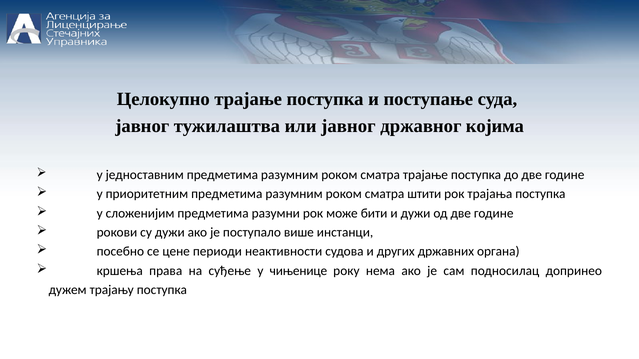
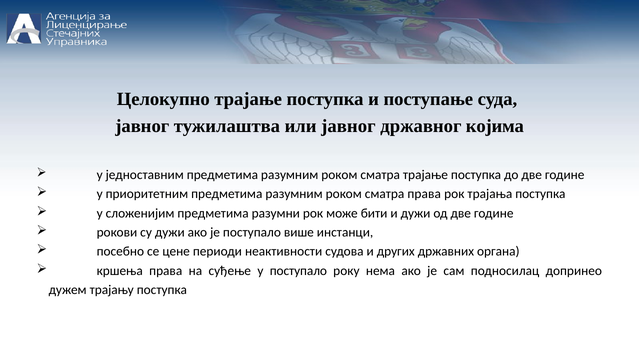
сматра штити: штити -> права
у чињенице: чињенице -> поступало
